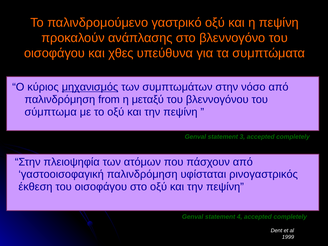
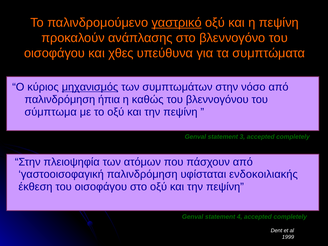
γαστρικό underline: none -> present
from: from -> ήπια
μεταξύ: μεταξύ -> καθώς
ρινογαστρικός: ρινογαστρικός -> ενδοκοιλιακής
